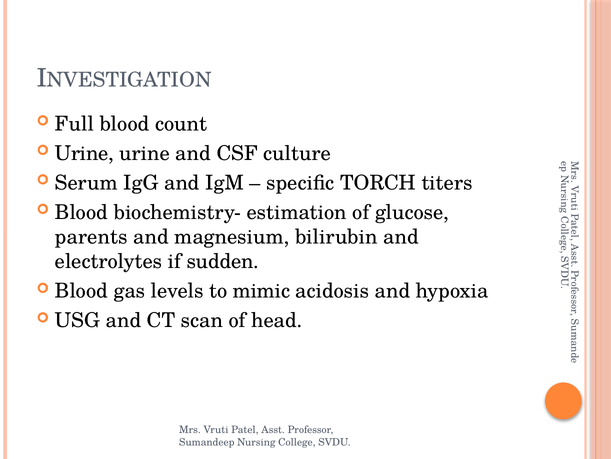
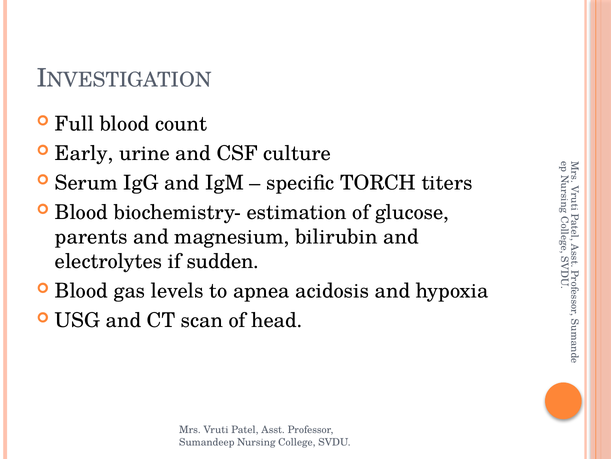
Urine at (84, 153): Urine -> Early
mimic: mimic -> apnea
